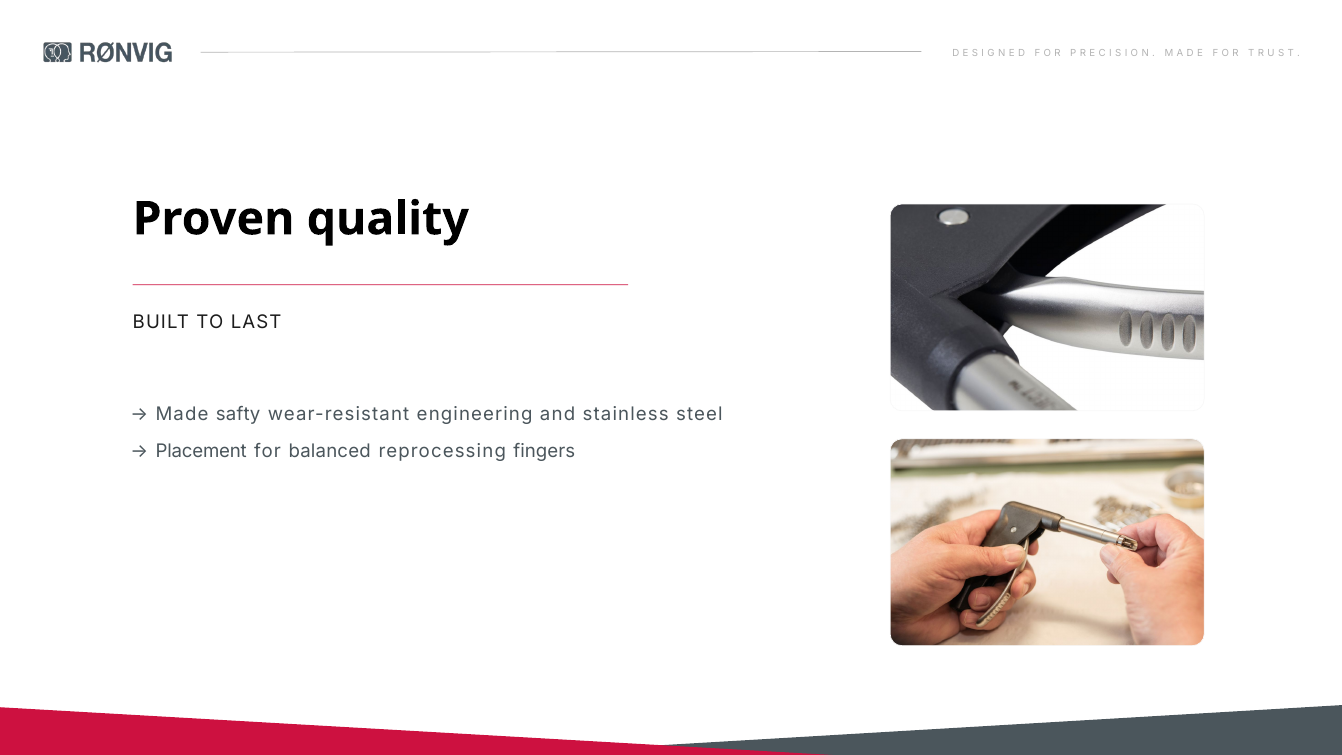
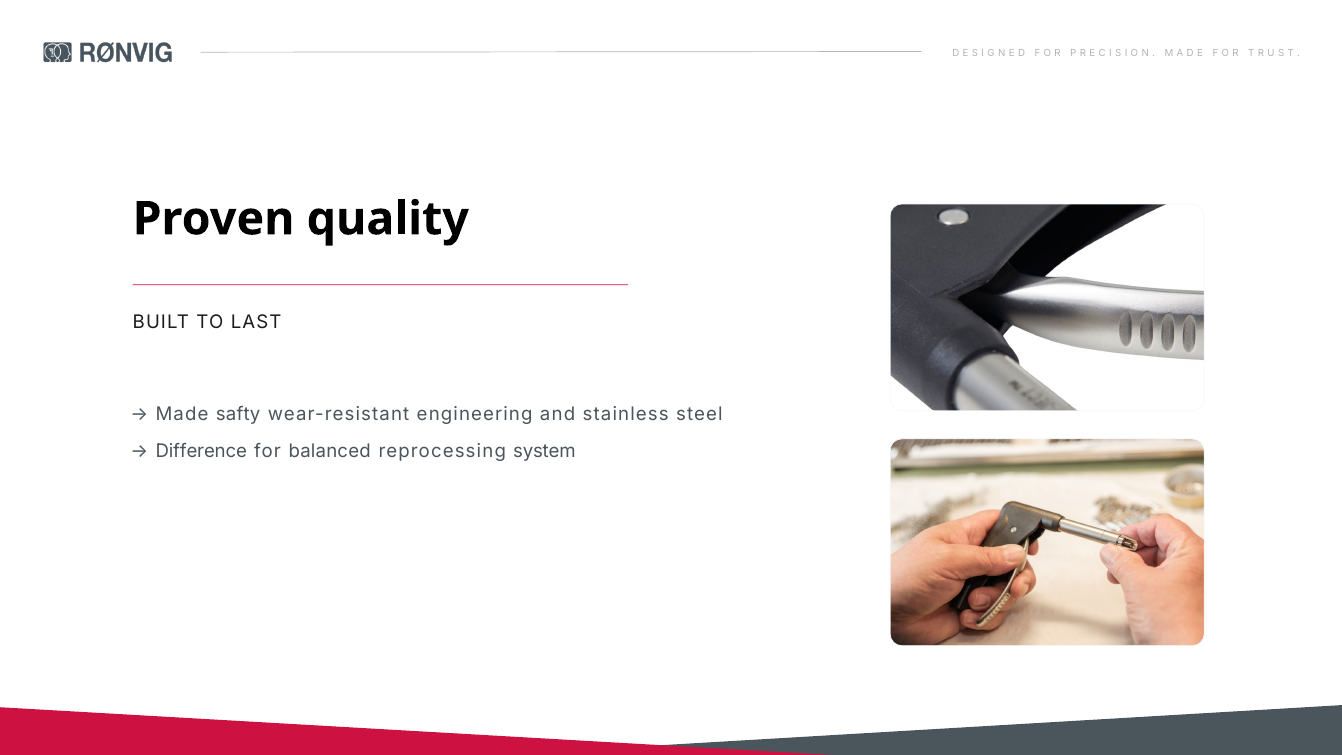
Placement: Placement -> Difference
fingers: fingers -> system
